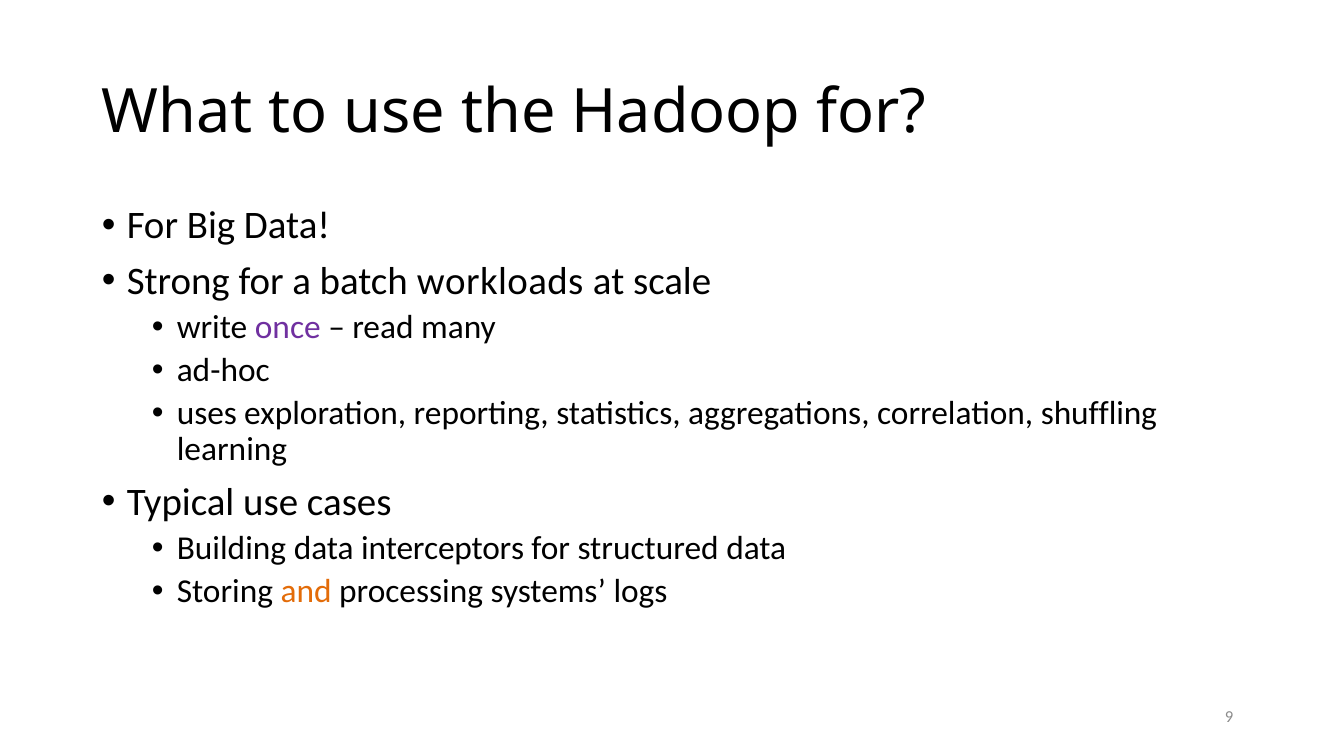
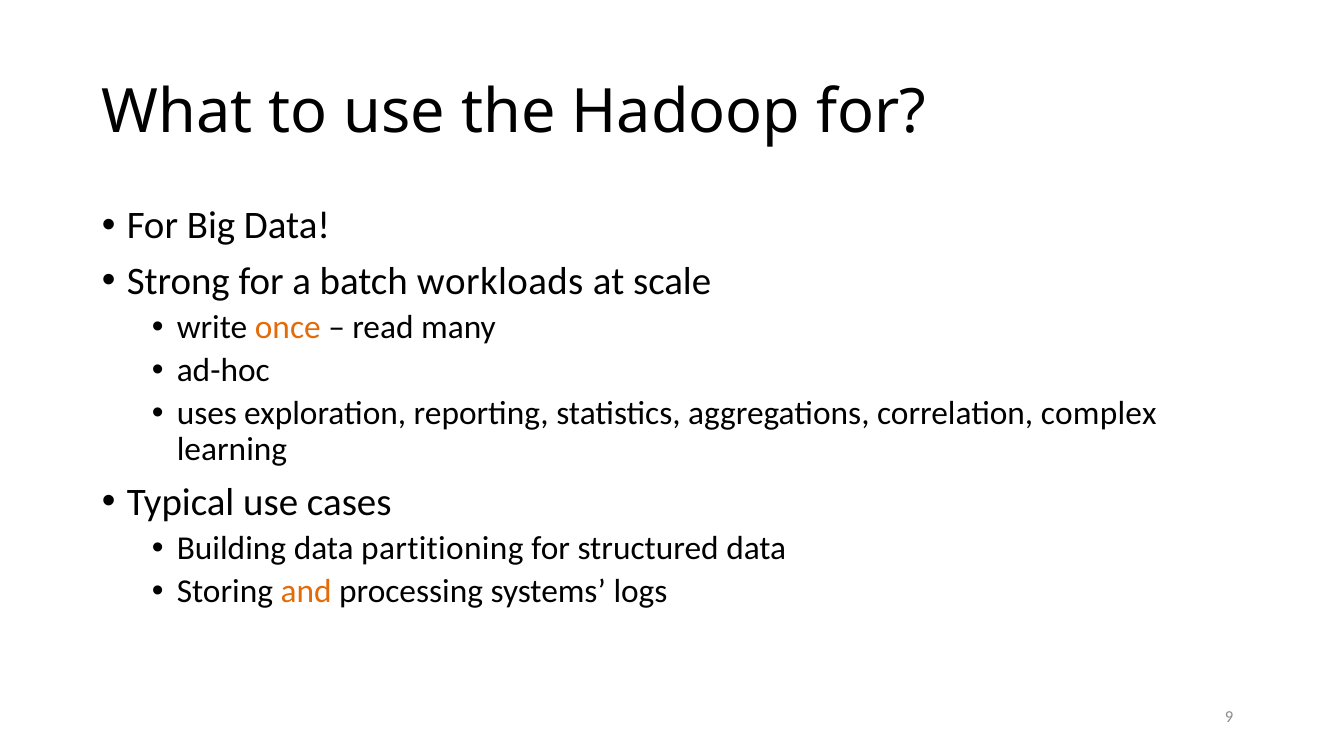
once colour: purple -> orange
shuffling: shuffling -> complex
interceptors: interceptors -> partitioning
